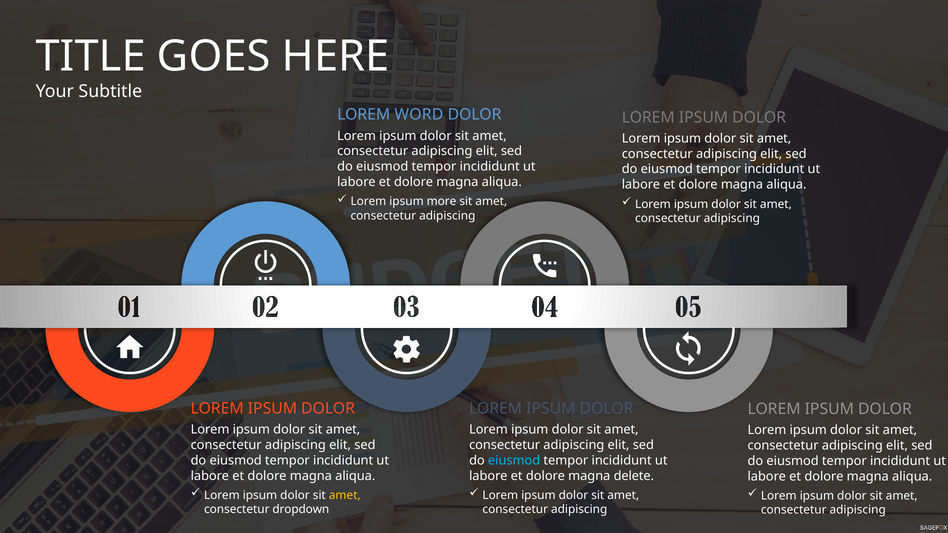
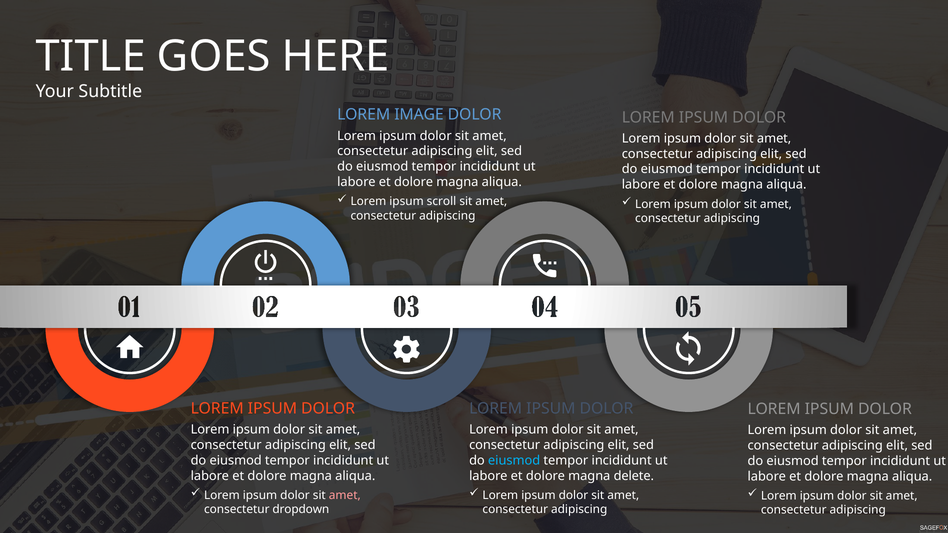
WORD: WORD -> IMAGE
more: more -> scroll
amet at (345, 496) colour: yellow -> pink
